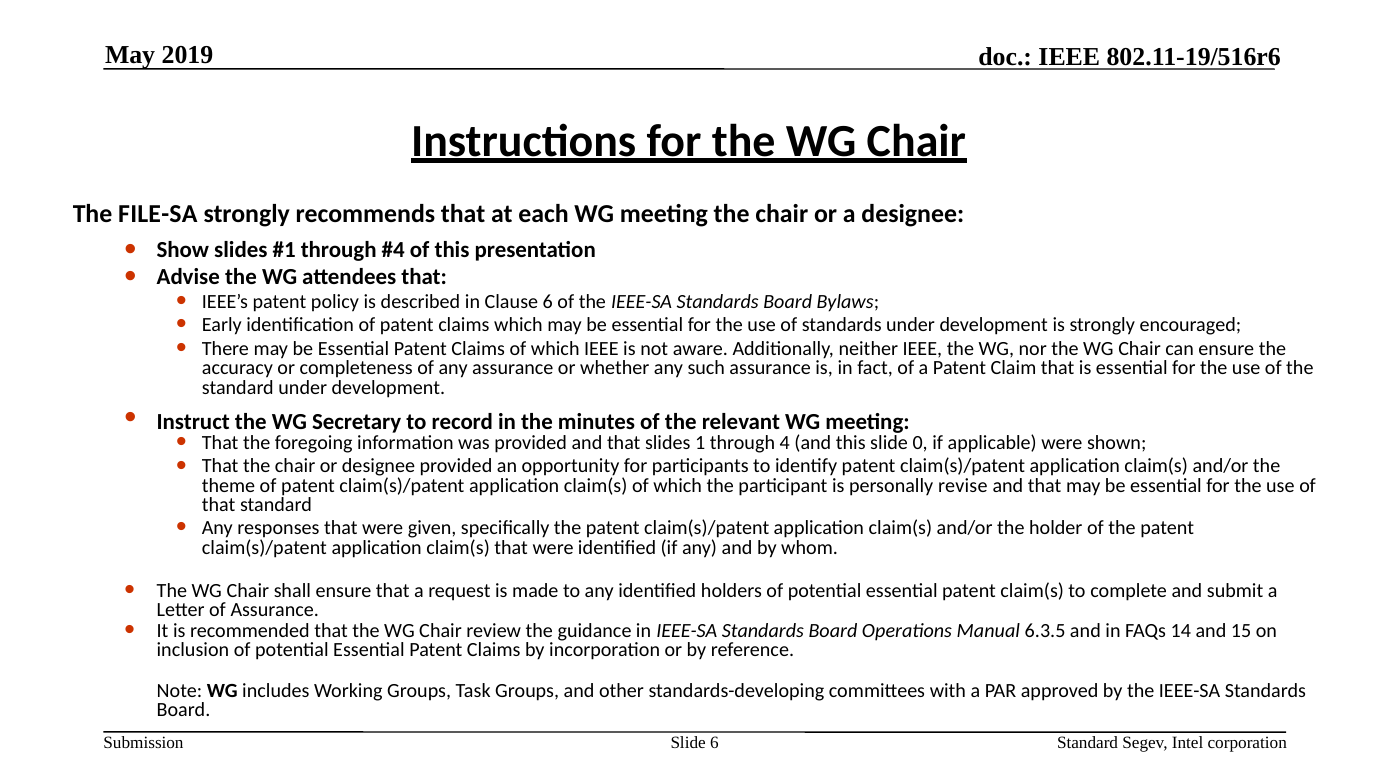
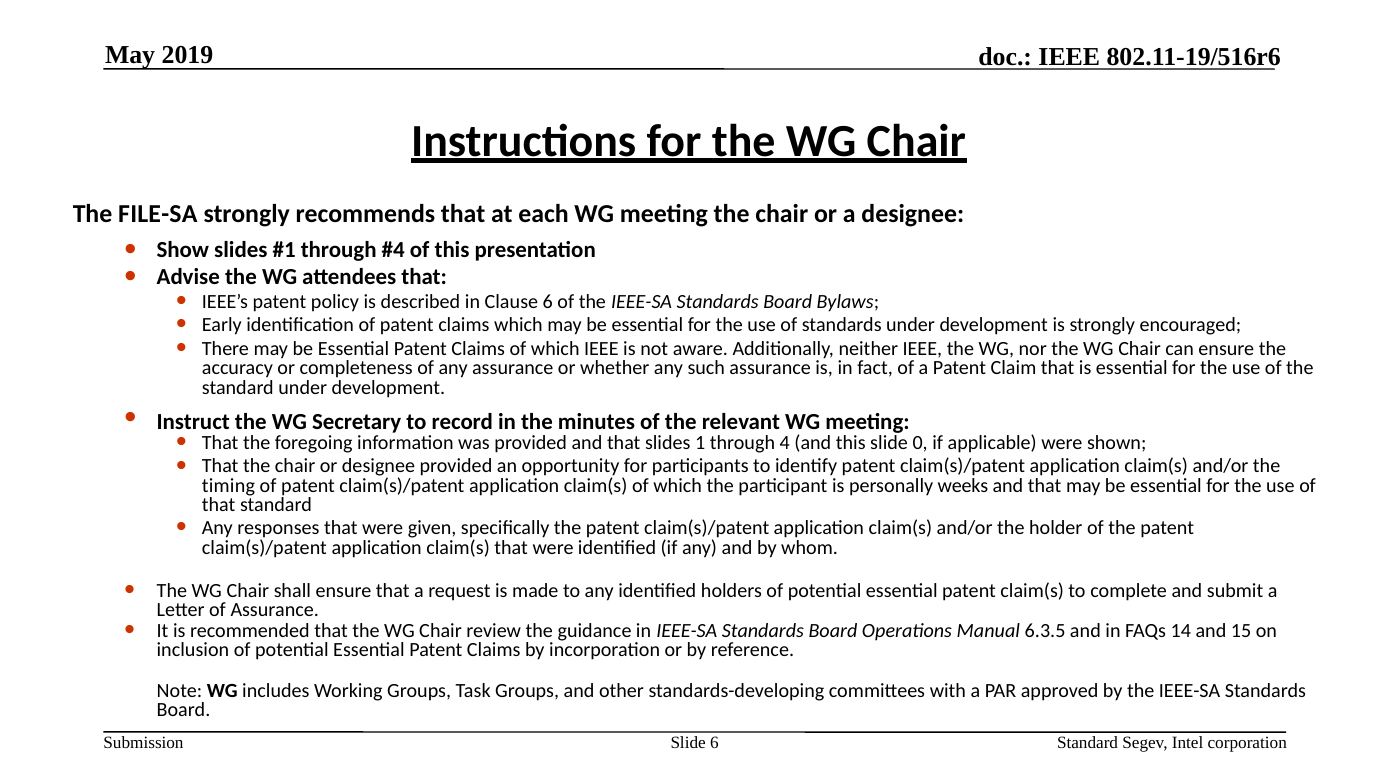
theme: theme -> timing
revise: revise -> weeks
